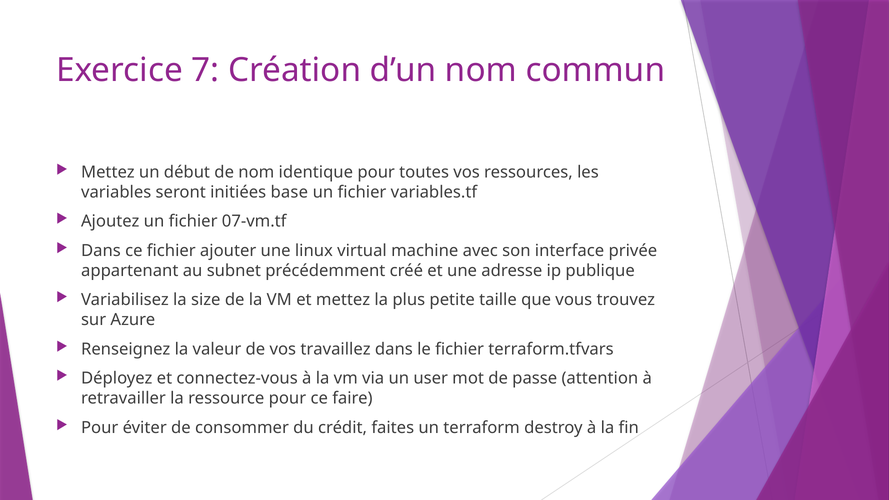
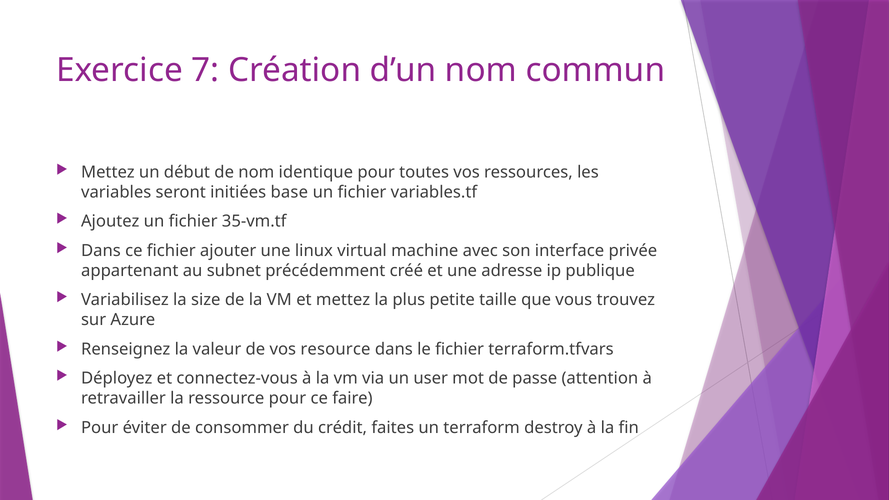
07-vm.tf: 07-vm.tf -> 35-vm.tf
travaillez: travaillez -> resource
